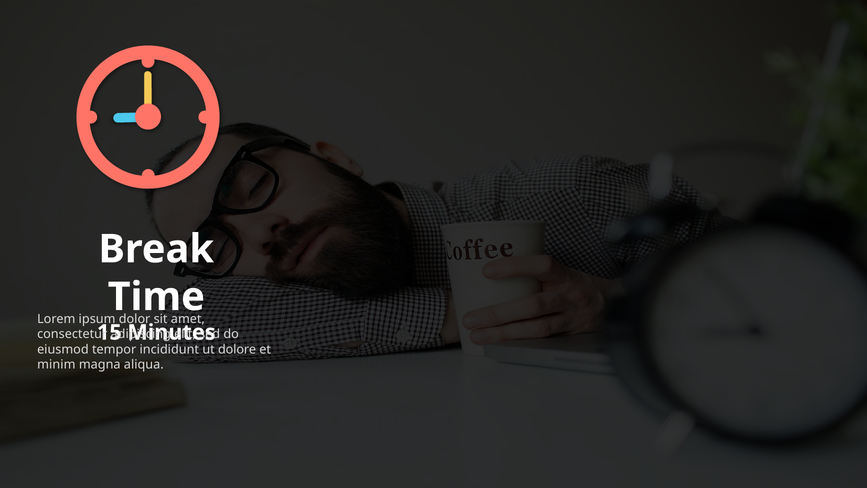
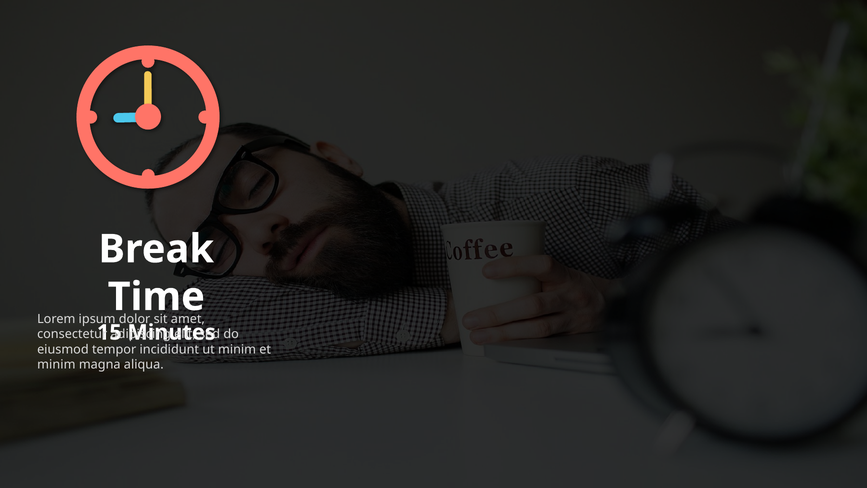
dolore at (237, 349): dolore -> minim
